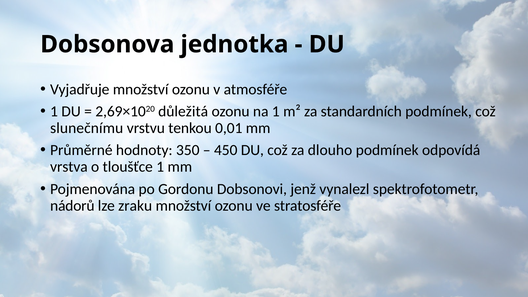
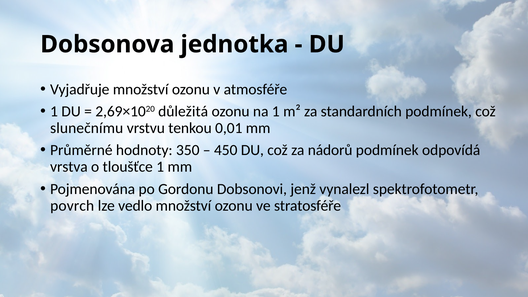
dlouho: dlouho -> nádorů
nádorů: nádorů -> povrch
zraku: zraku -> vedlo
